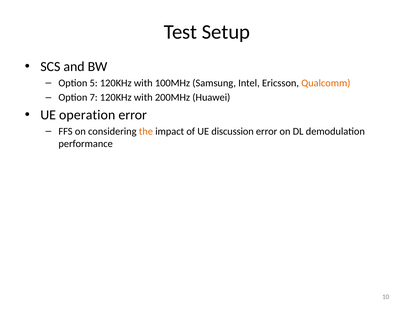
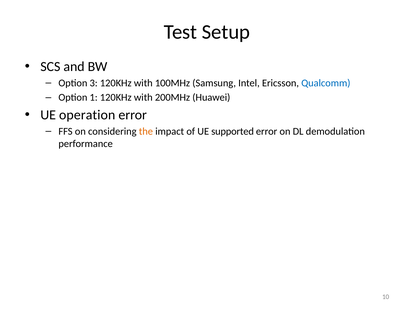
5: 5 -> 3
Qualcomm colour: orange -> blue
7: 7 -> 1
discussion: discussion -> supported
